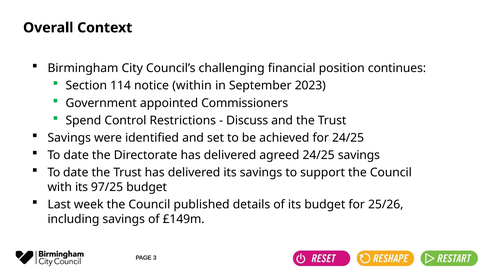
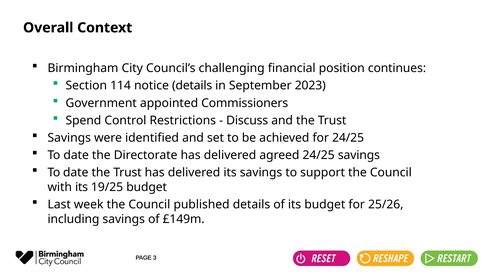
notice within: within -> details
97/25: 97/25 -> 19/25
